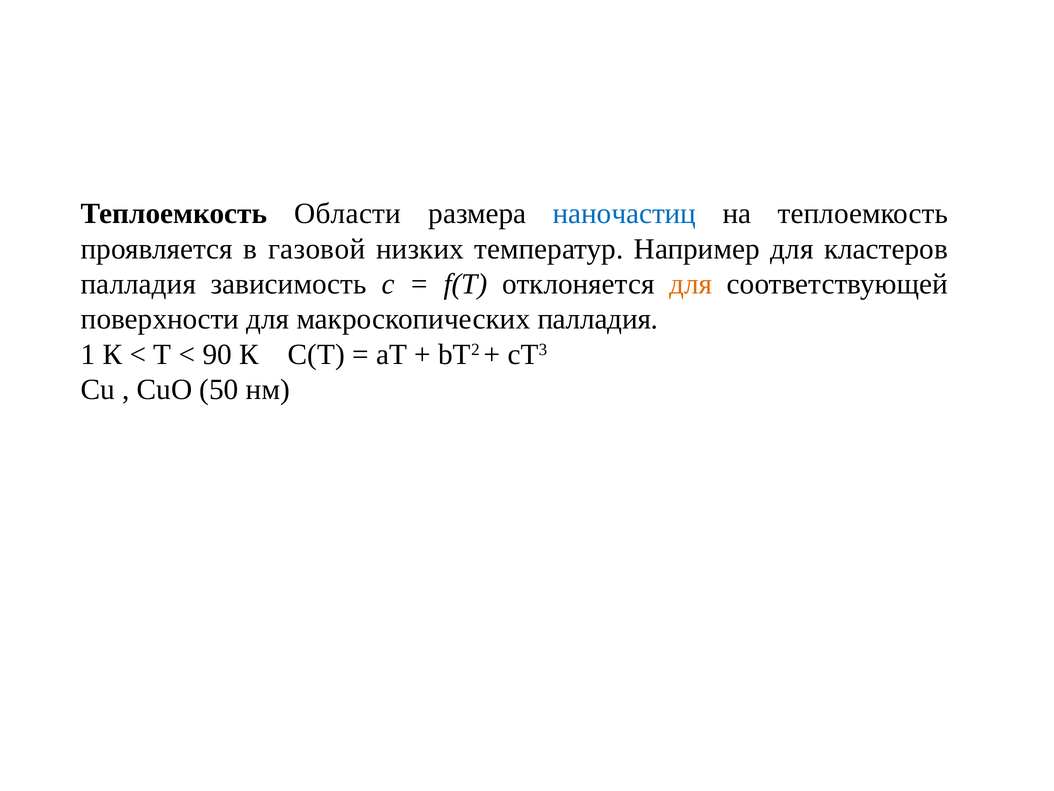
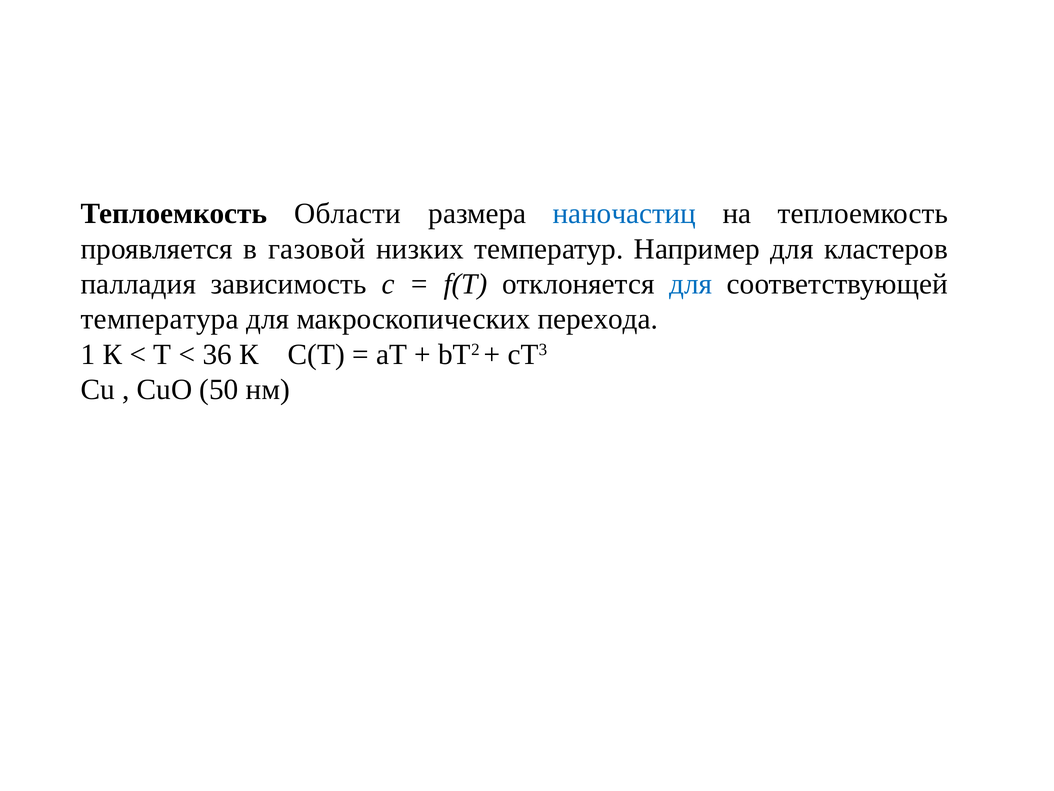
для at (691, 284) colour: orange -> blue
поверхности: поверхности -> температура
макроскопических палладия: палладия -> перехода
90: 90 -> 36
